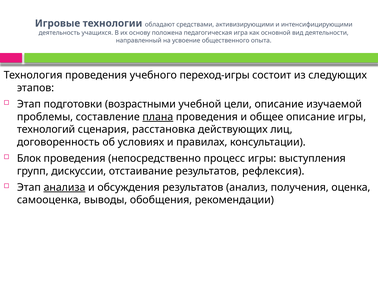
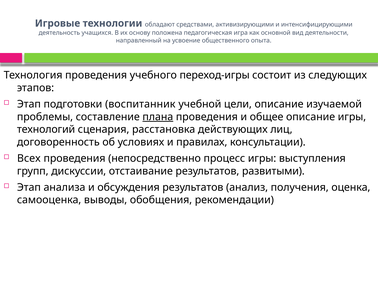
возрастными: возрастными -> воспитанник
Блок: Блок -> Всех
рефлексия: рефлексия -> развитыми
анализа underline: present -> none
